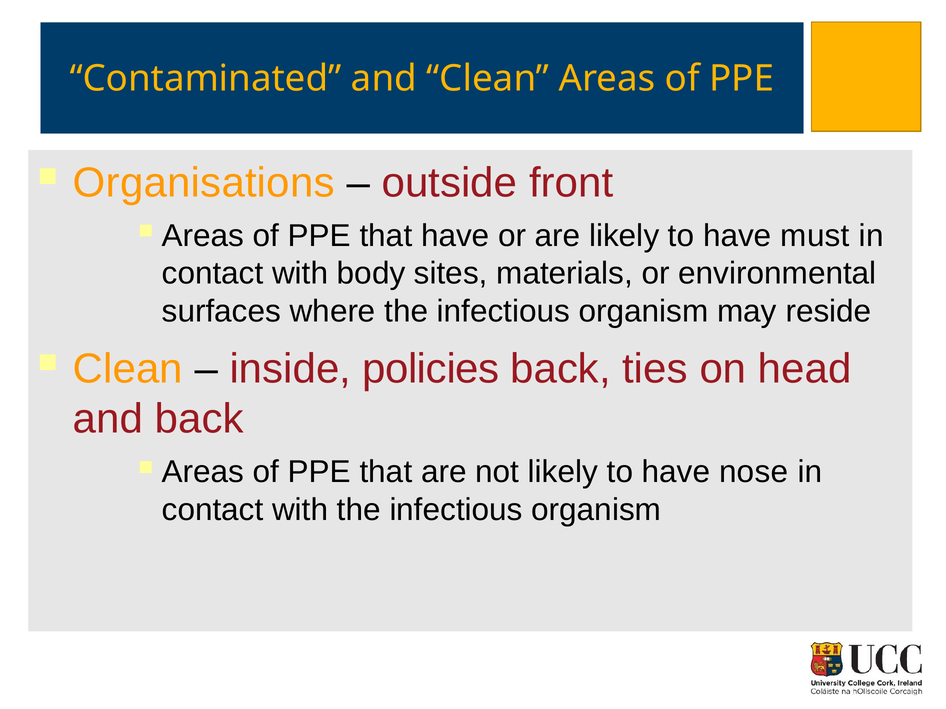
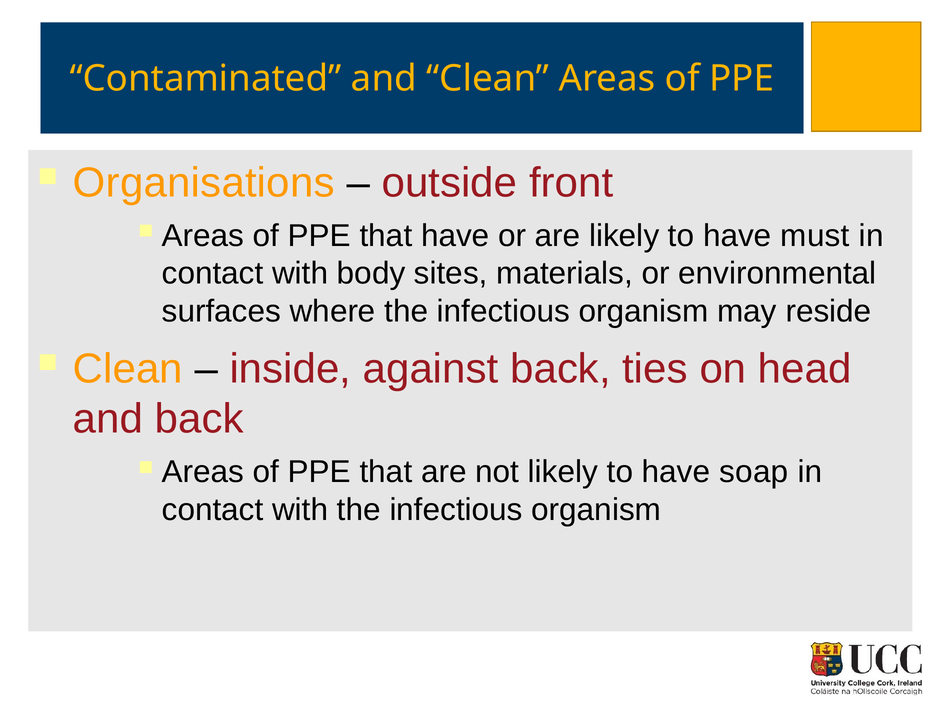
policies: policies -> against
nose: nose -> soap
